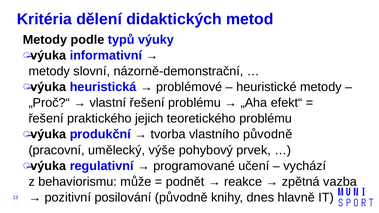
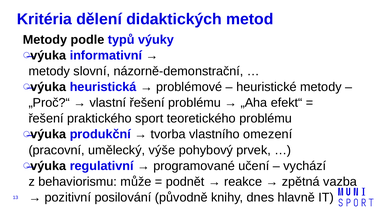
jejich: jejich -> sport
vlastního původně: původně -> omezení
